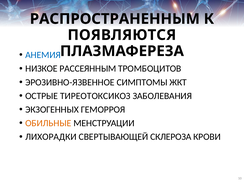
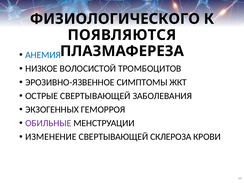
РАСПРОСТРАНЕННЫМ: РАСПРОСТРАНЕННЫМ -> ФИЗИОЛОГИЧЕСКОГО
РАССЕЯННЫМ: РАССЕЯННЫМ -> ВОЛОСИСТОЙ
ОСТРЫЕ ТИРЕОТОКСИКОЗ: ТИРЕОТОКСИКОЗ -> СВЕРТЫВАЮЩЕЙ
ОБИЛЬНЫЕ colour: orange -> purple
ЛИХОРАДКИ: ЛИХОРАДКИ -> ИЗМЕНЕНИЕ
